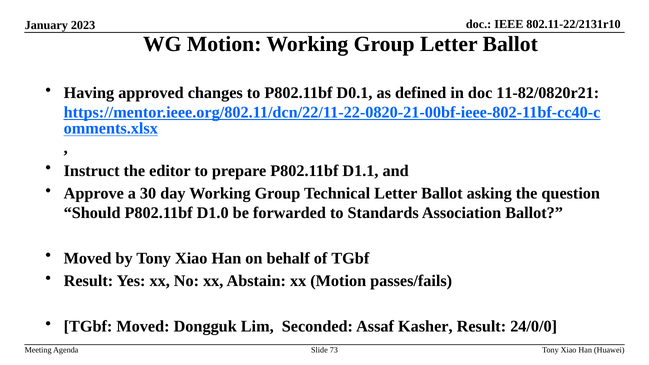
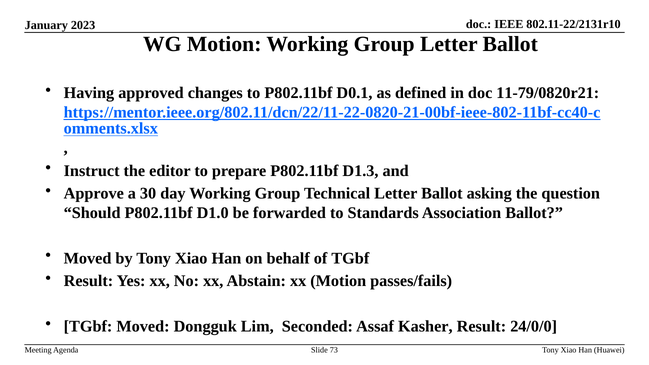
11-82/0820r21: 11-82/0820r21 -> 11-79/0820r21
D1.1: D1.1 -> D1.3
